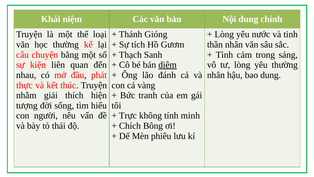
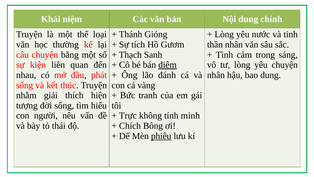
yêu thường: thường -> chuyện
thực at (24, 85): thực -> sống
phiêu underline: none -> present
